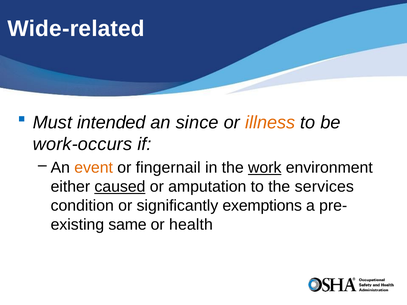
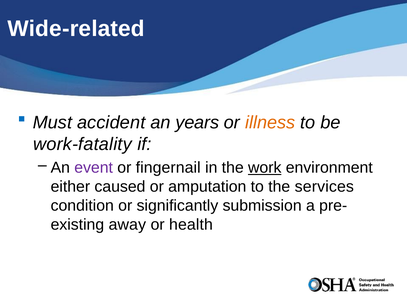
intended: intended -> accident
since: since -> years
work-occurs: work-occurs -> work-fatality
event colour: orange -> purple
caused underline: present -> none
exemptions: exemptions -> submission
same: same -> away
